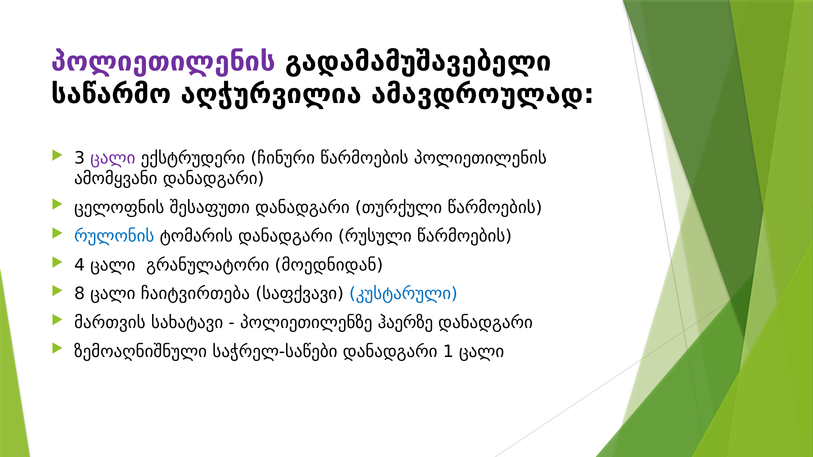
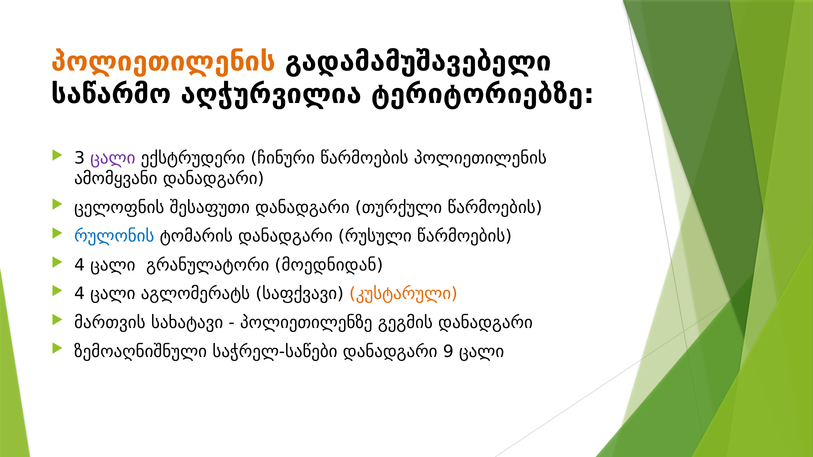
პოლიეთილენის at (163, 62) colour: purple -> orange
ამავდროულად: ამავდროულად -> ტერიტორიებზე
8 at (80, 294): 8 -> 4
ჩაიტვირთება: ჩაიტვირთება -> აგლომერატს
კუსტარული colour: blue -> orange
ჰაერზე: ჰაერზე -> გეგმის
1: 1 -> 9
